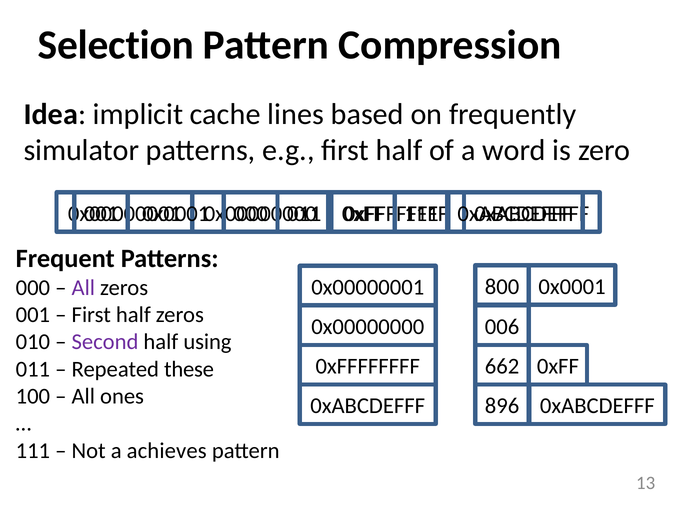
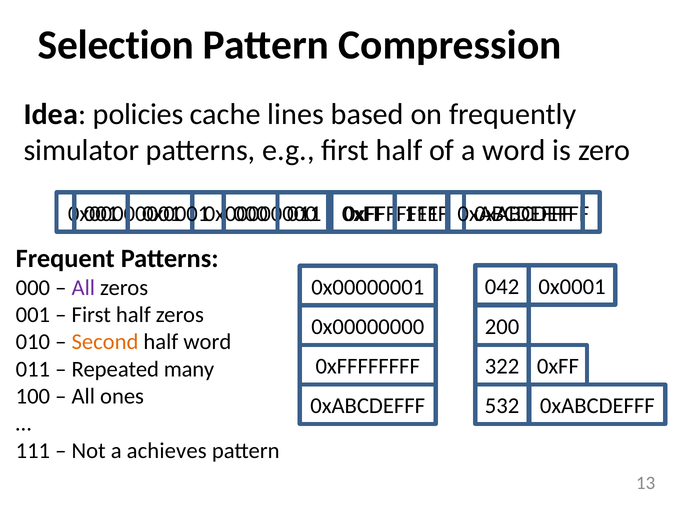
implicit: implicit -> policies
800: 800 -> 042
006: 006 -> 200
Second colour: purple -> orange
half using: using -> word
662: 662 -> 322
these: these -> many
896: 896 -> 532
